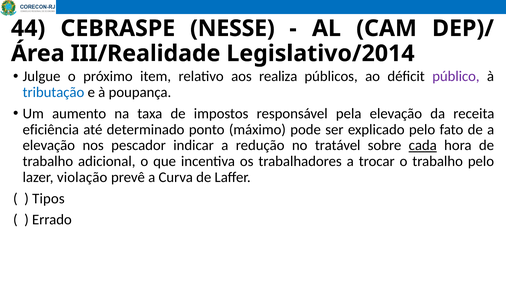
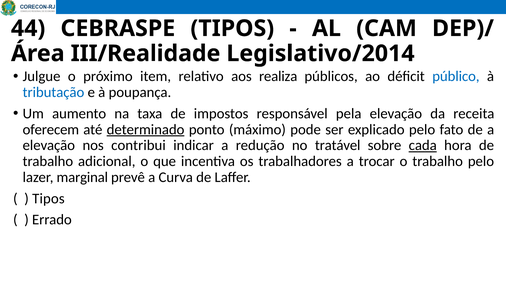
CEBRASPE NESSE: NESSE -> TIPOS
público colour: purple -> blue
eficiência: eficiência -> oferecem
determinado underline: none -> present
pescador: pescador -> contribui
violação: violação -> marginal
